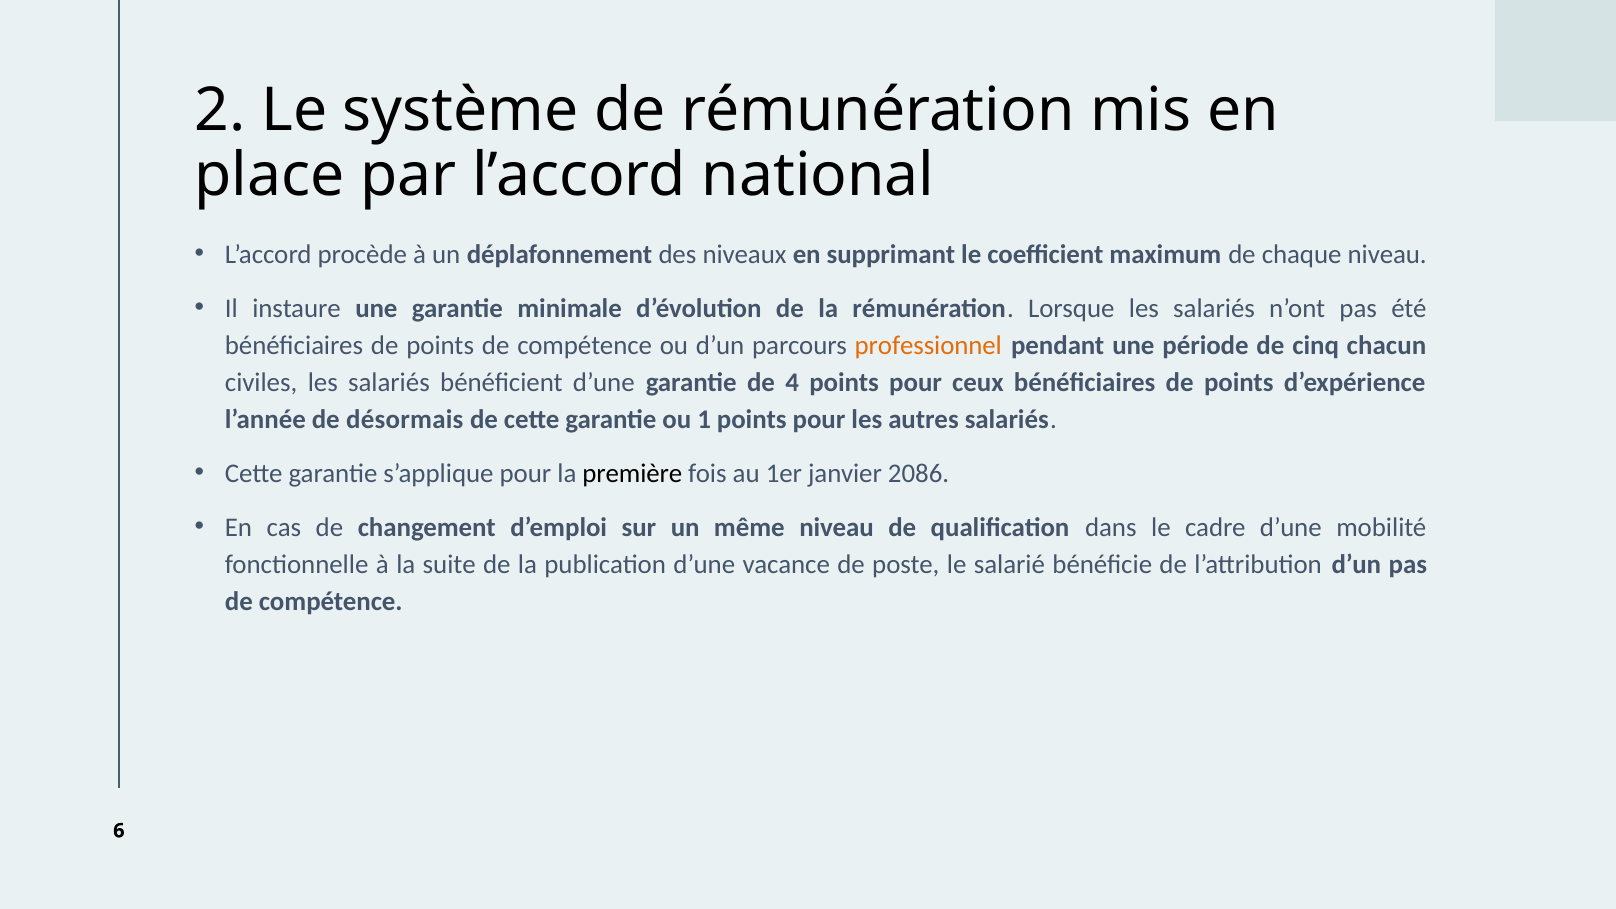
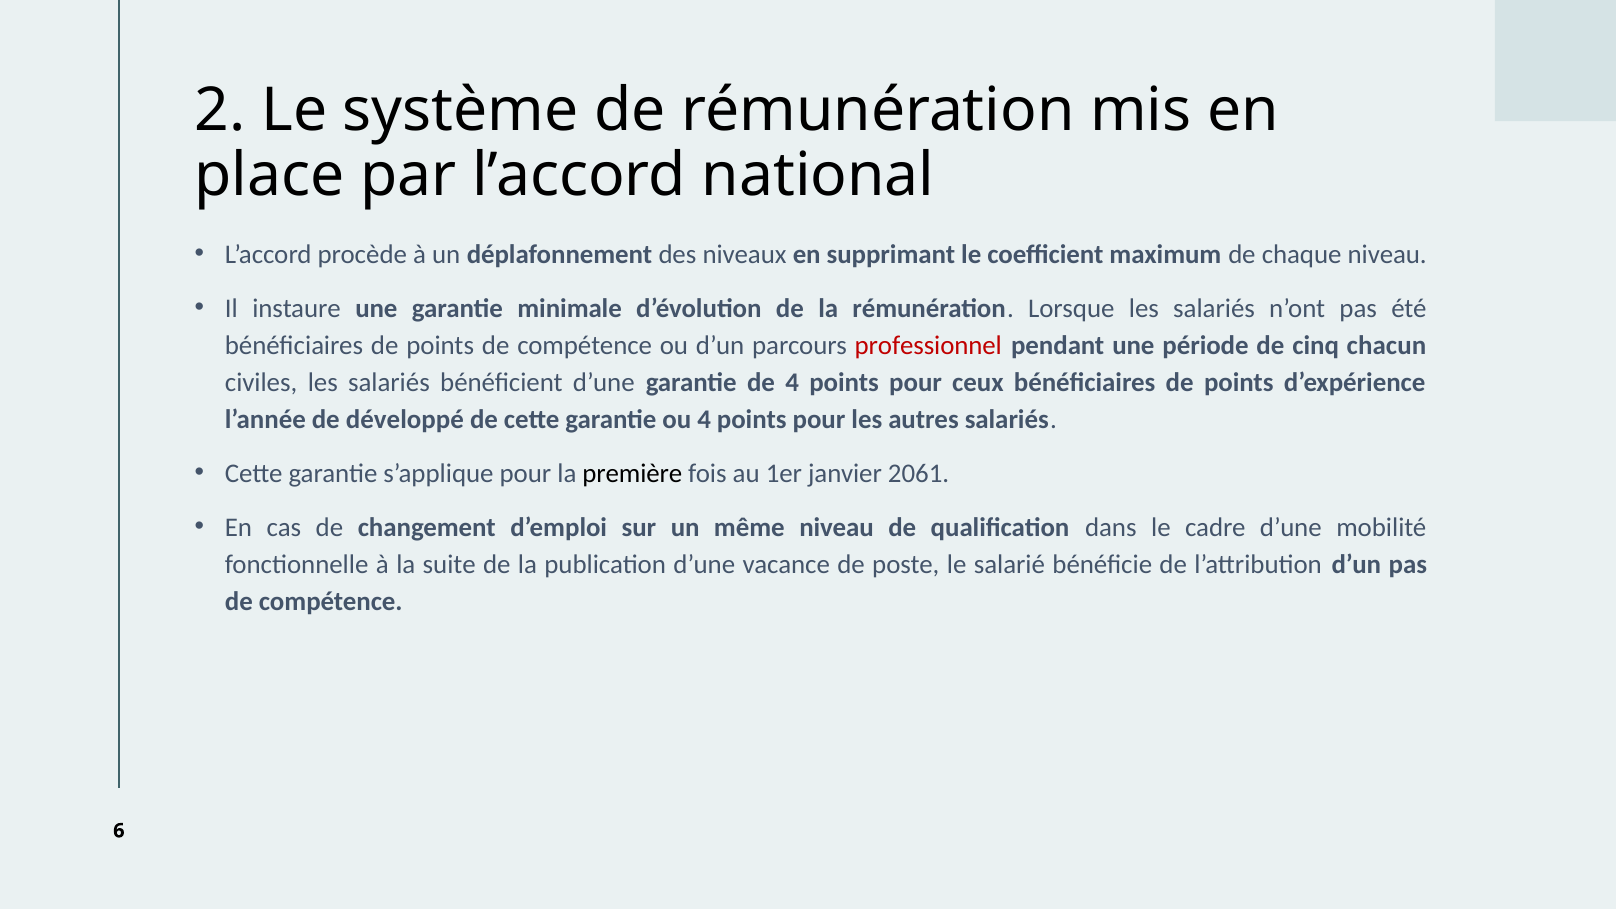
professionnel colour: orange -> red
désormais: désormais -> développé
ou 1: 1 -> 4
2086: 2086 -> 2061
